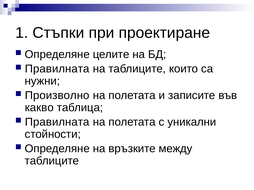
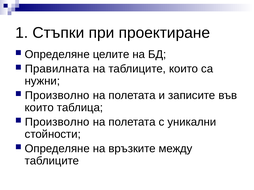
какво at (39, 108): какво -> които
Правилната at (57, 122): Правилната -> Произволно
